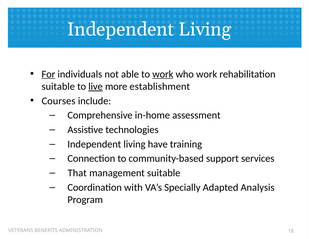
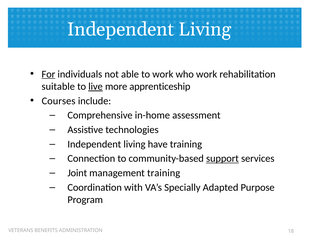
work at (163, 74) underline: present -> none
establishment: establishment -> apprenticeship
support underline: none -> present
That: That -> Joint
management suitable: suitable -> training
Analysis: Analysis -> Purpose
